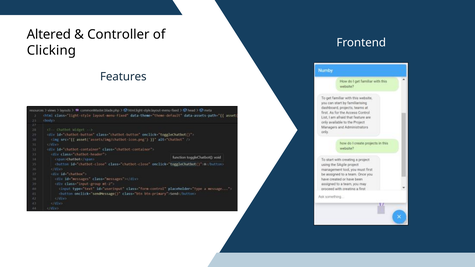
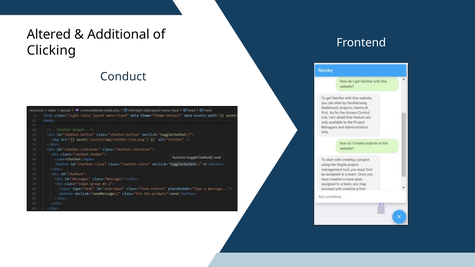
Controller: Controller -> Additional
Features: Features -> Conduct
